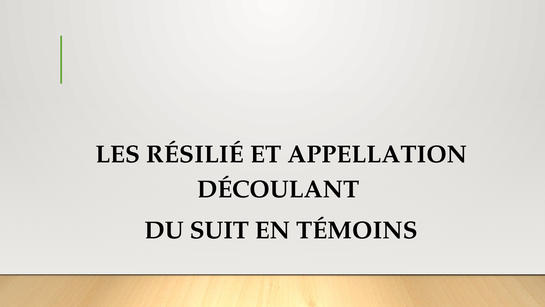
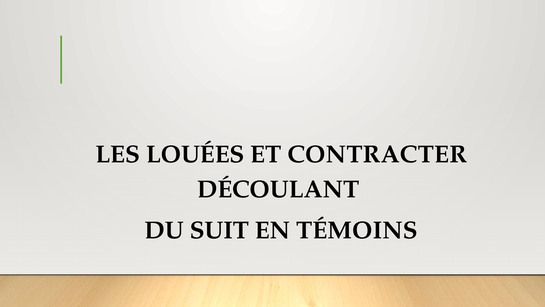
RÉSILIÉ: RÉSILIÉ -> LOUÉES
APPELLATION: APPELLATION -> CONTRACTER
